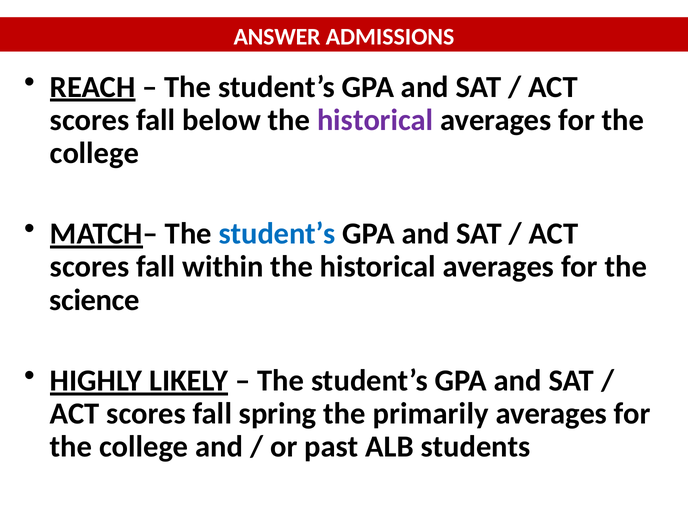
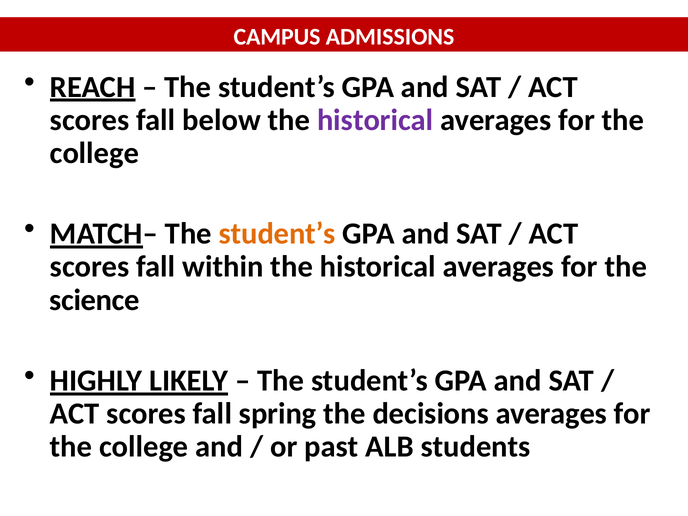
ANSWER: ANSWER -> CAMPUS
student’s at (277, 234) colour: blue -> orange
primarily: primarily -> decisions
